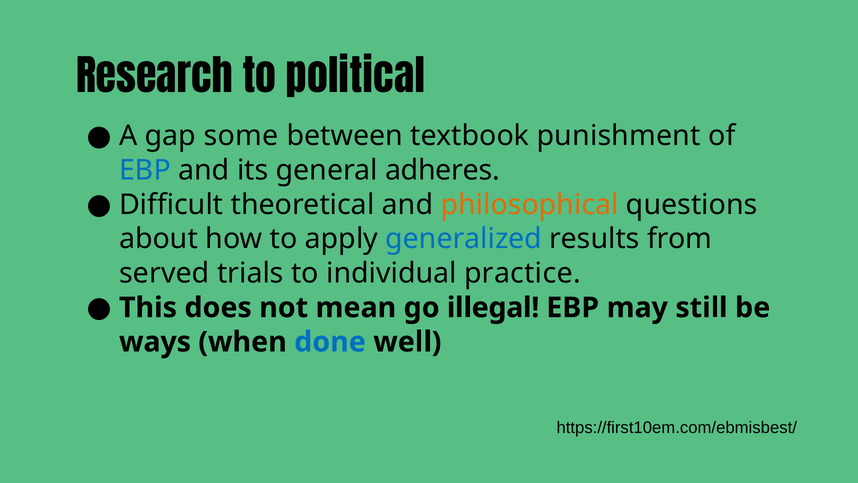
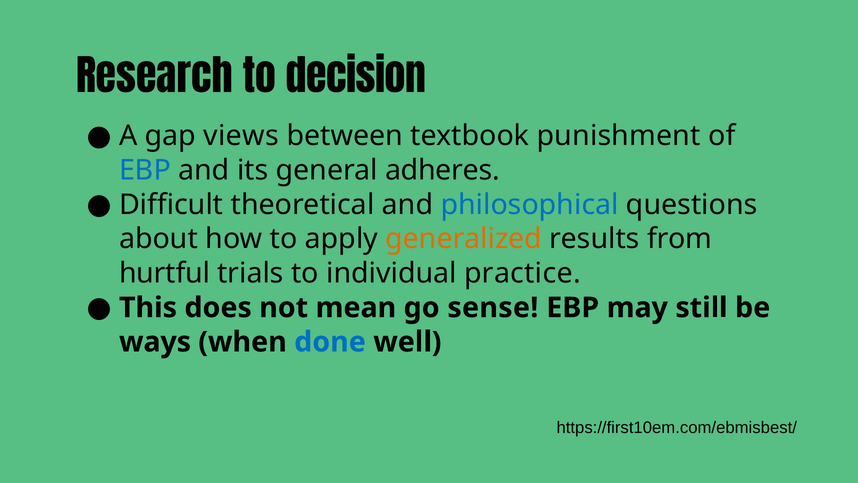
political: political -> decision
some: some -> views
philosophical colour: orange -> blue
generalized colour: blue -> orange
served: served -> hurtful
illegal: illegal -> sense
